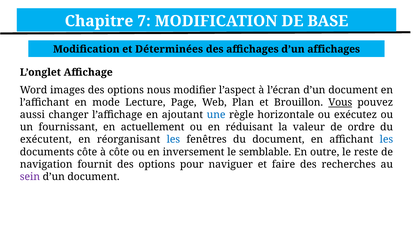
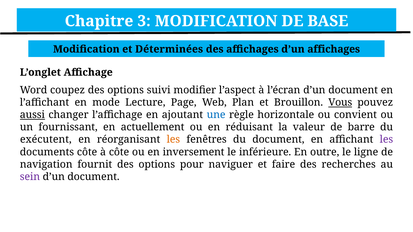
7: 7 -> 3
images: images -> coupez
nous: nous -> suivi
aussi underline: none -> present
exécutez: exécutez -> convient
ordre: ordre -> barre
les at (173, 140) colour: blue -> orange
les at (386, 140) colour: blue -> purple
semblable: semblable -> inférieure
reste: reste -> ligne
